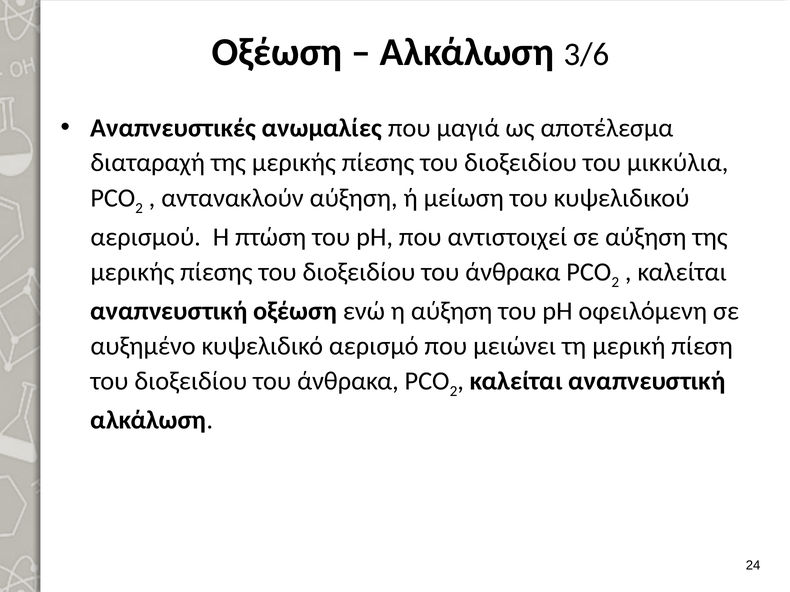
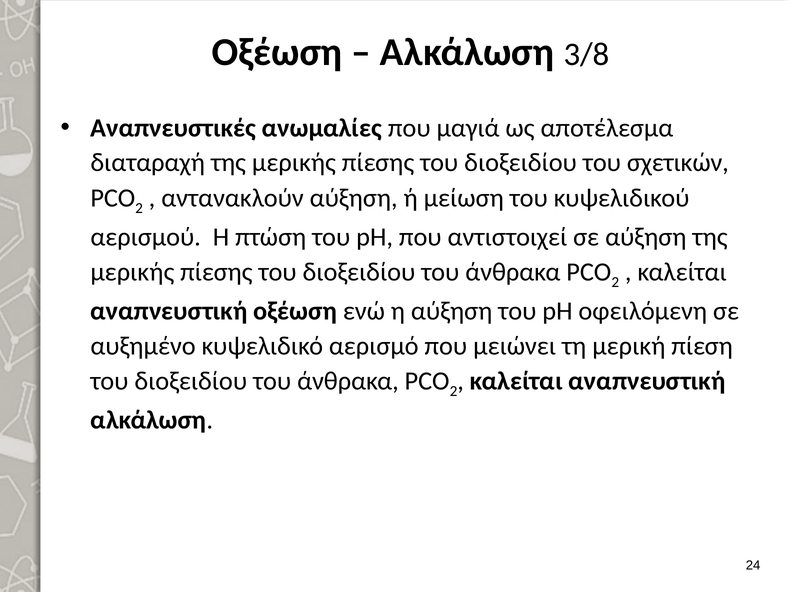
3/6: 3/6 -> 3/8
μικκύλια: μικκύλια -> σχετικών
